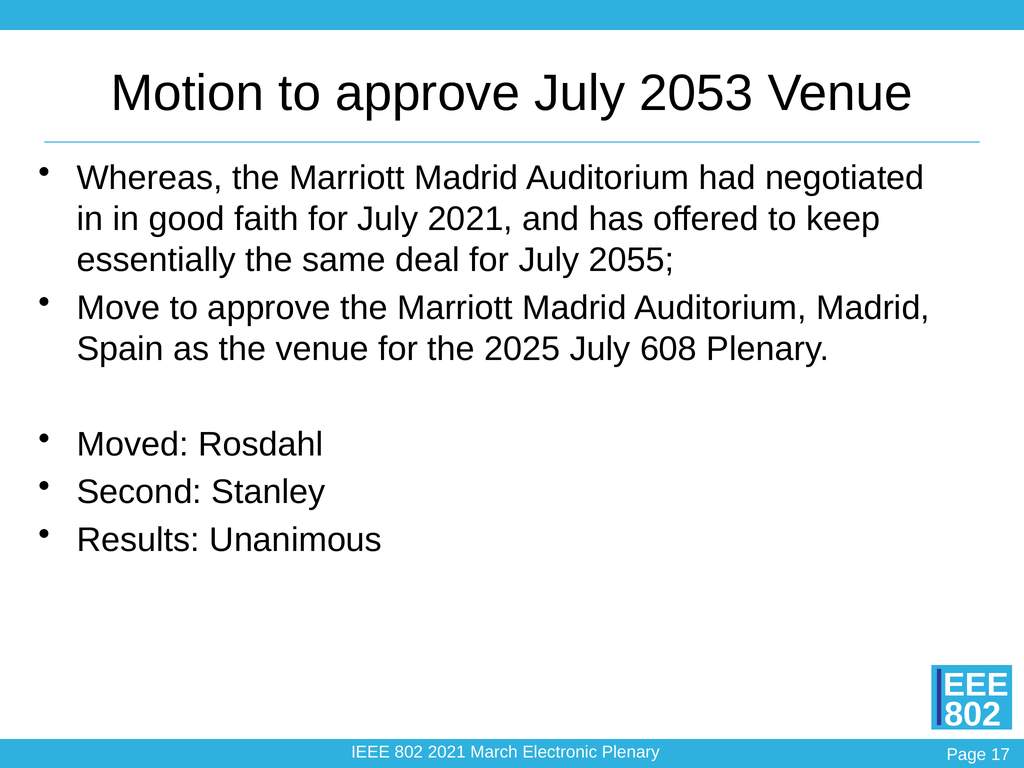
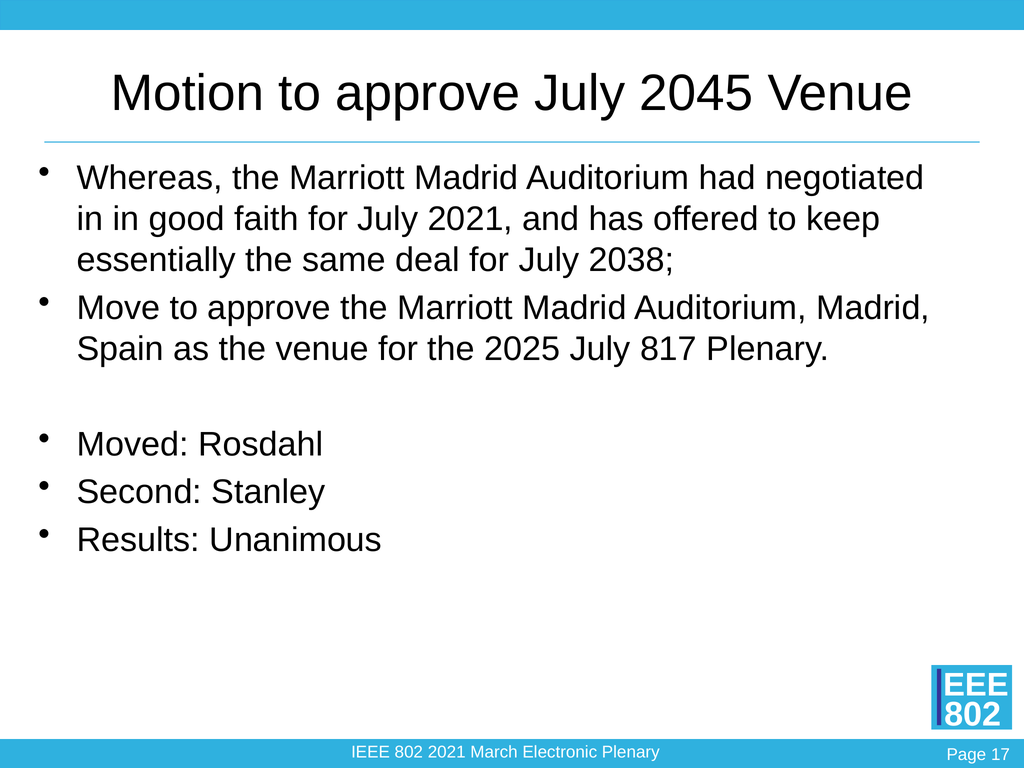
2053: 2053 -> 2045
2055: 2055 -> 2038
608: 608 -> 817
